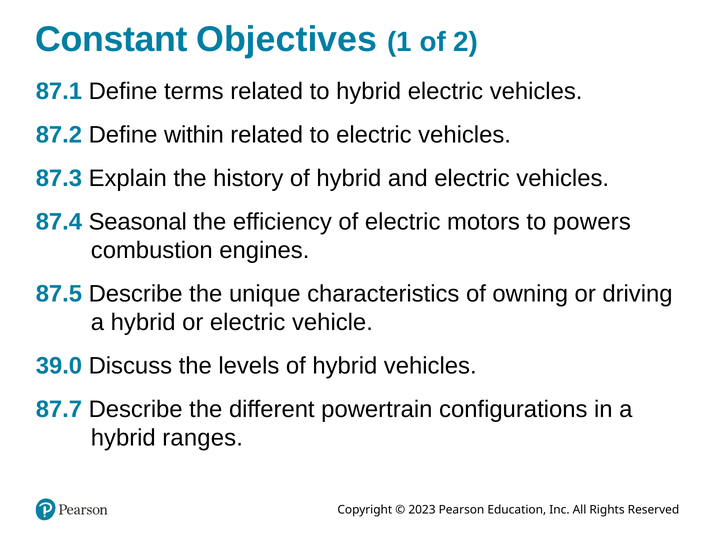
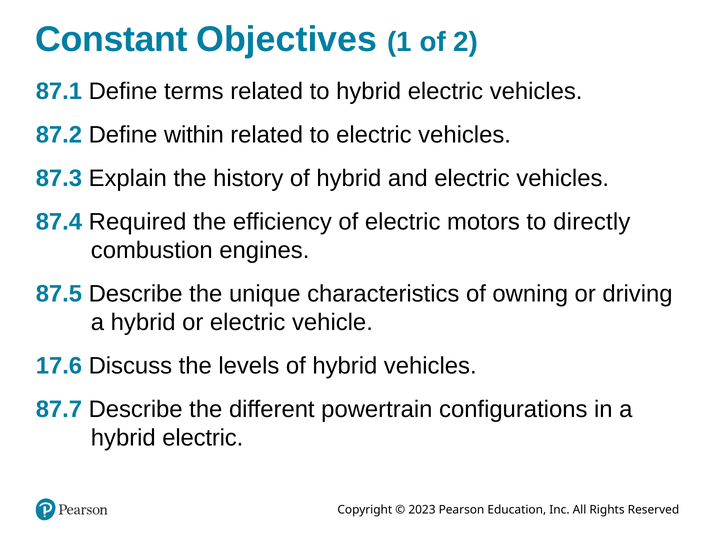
Seasonal: Seasonal -> Required
powers: powers -> directly
39.0: 39.0 -> 17.6
ranges at (203, 438): ranges -> electric
